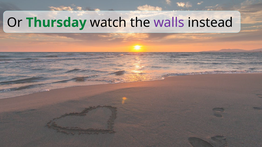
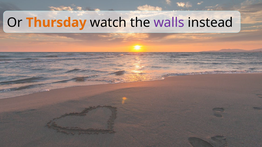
Thursday colour: green -> orange
